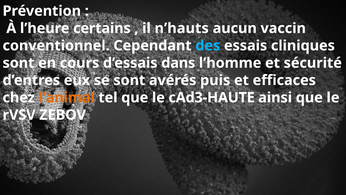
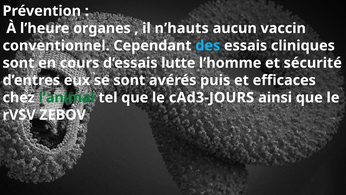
certains: certains -> organes
dans: dans -> lutte
l’animal colour: orange -> green
cAd3-HAUTE: cAd3-HAUTE -> cAd3-JOURS
